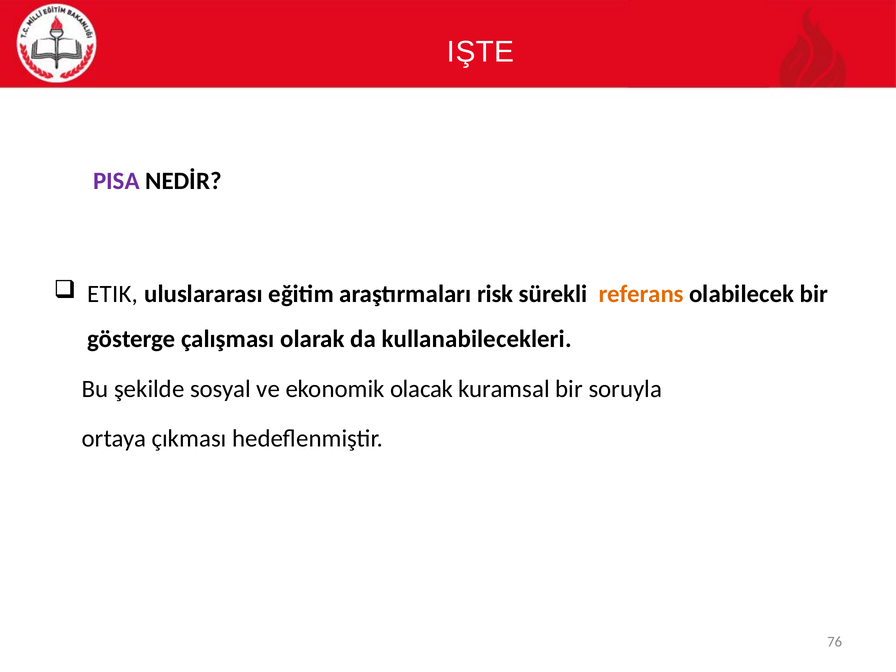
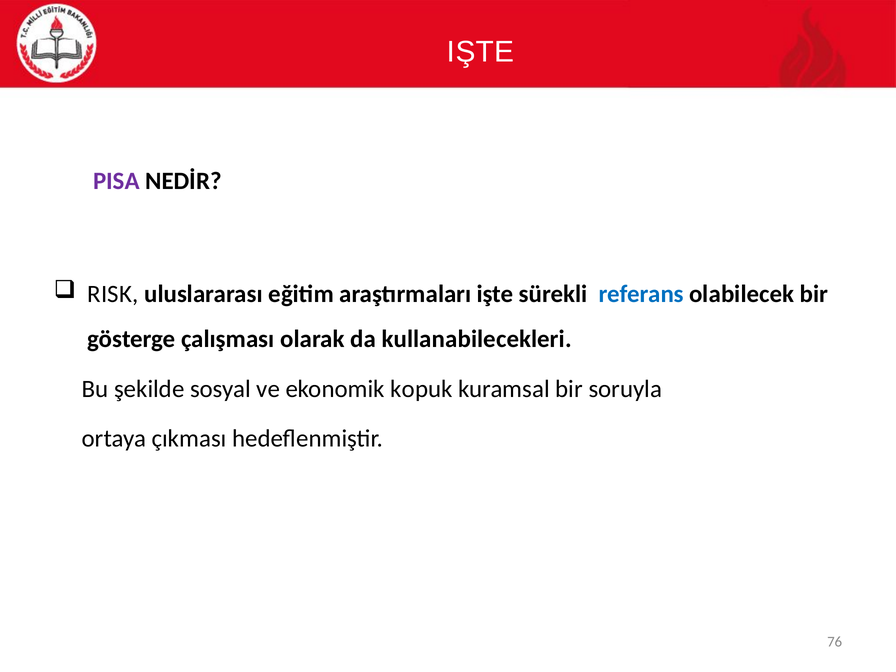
ETIK: ETIK -> RISK
araştırmaları risk: risk -> işte
referans colour: orange -> blue
olacak: olacak -> kopuk
